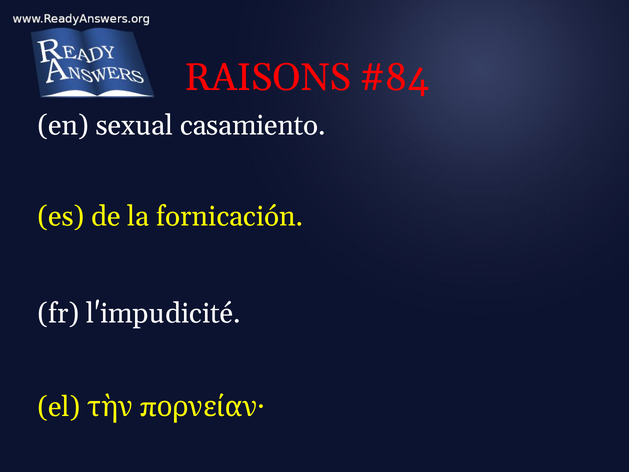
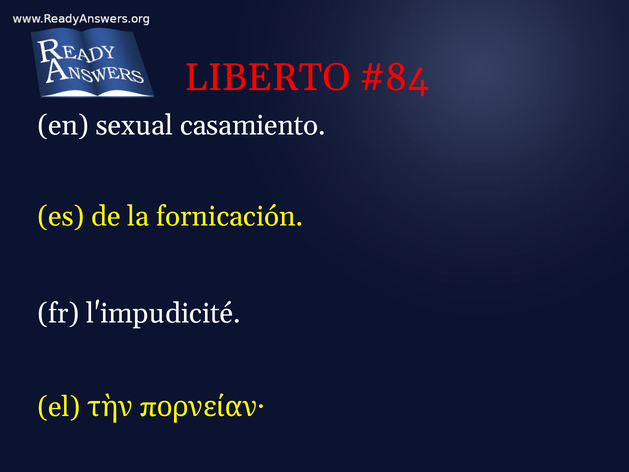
RAISONS: RAISONS -> LIBERTO
